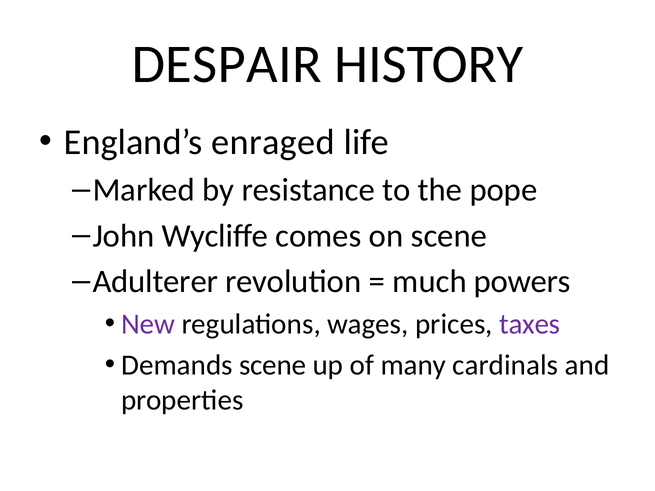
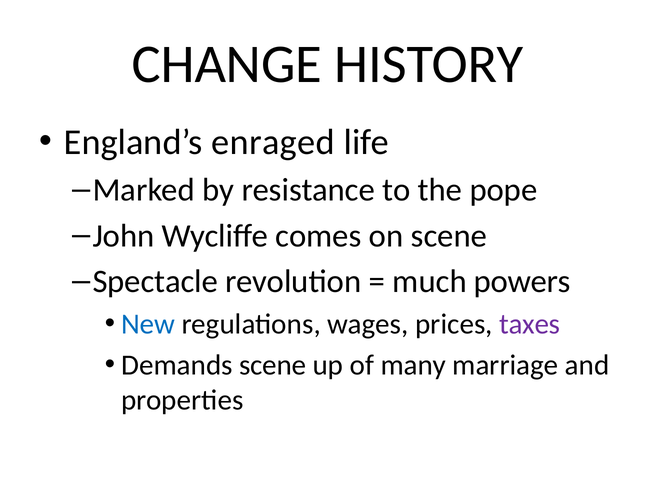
DESPAIR: DESPAIR -> CHANGE
Adulterer: Adulterer -> Spectacle
New colour: purple -> blue
cardinals: cardinals -> marriage
